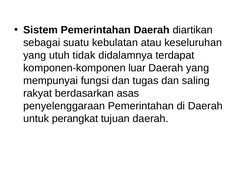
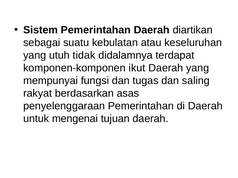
luar: luar -> ikut
perangkat: perangkat -> mengenai
